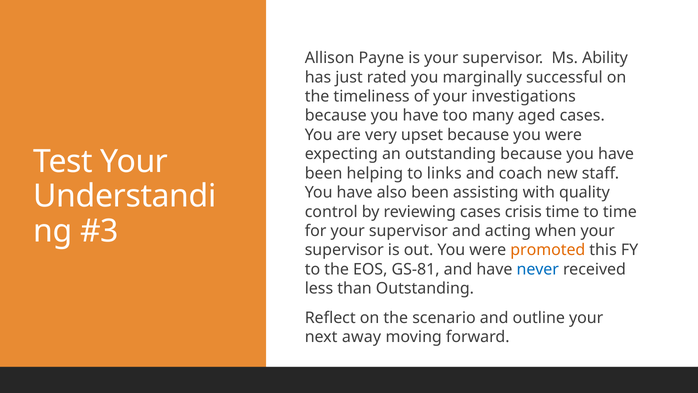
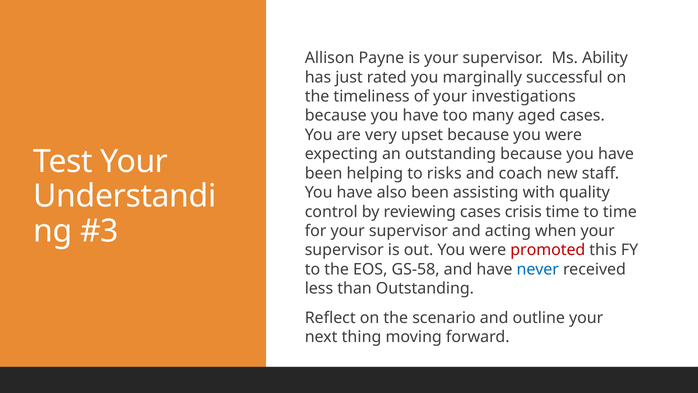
links: links -> risks
promoted colour: orange -> red
GS-81: GS-81 -> GS-58
away: away -> thing
